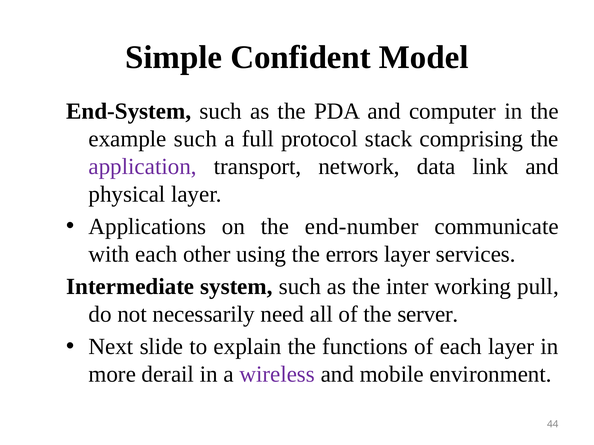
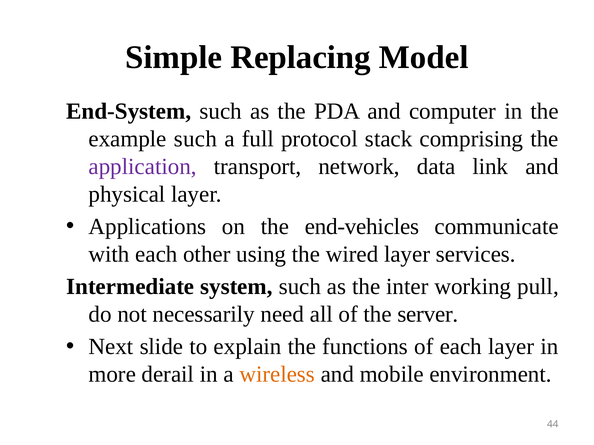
Confident: Confident -> Replacing
end-number: end-number -> end-vehicles
errors: errors -> wired
wireless colour: purple -> orange
